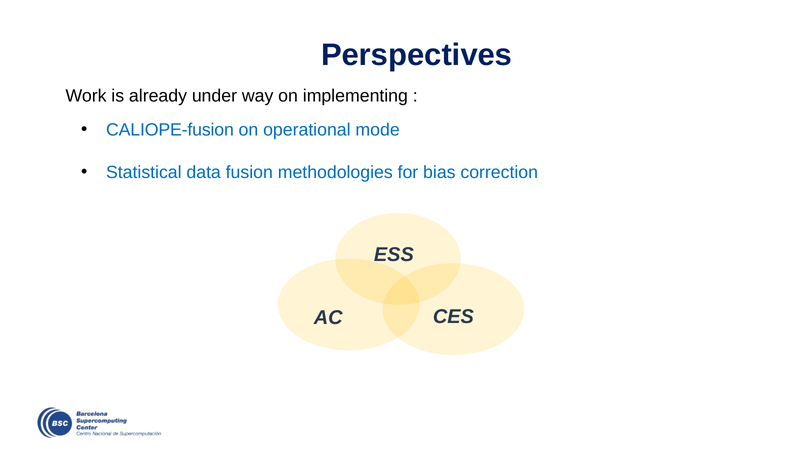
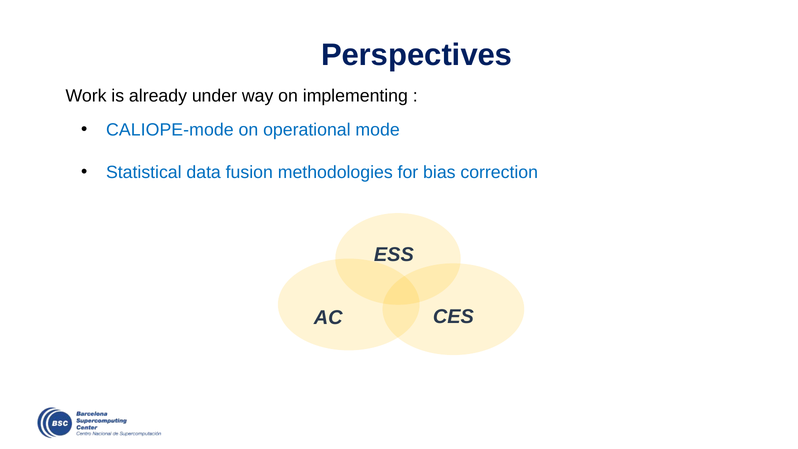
CALIOPE-fusion: CALIOPE-fusion -> CALIOPE-mode
